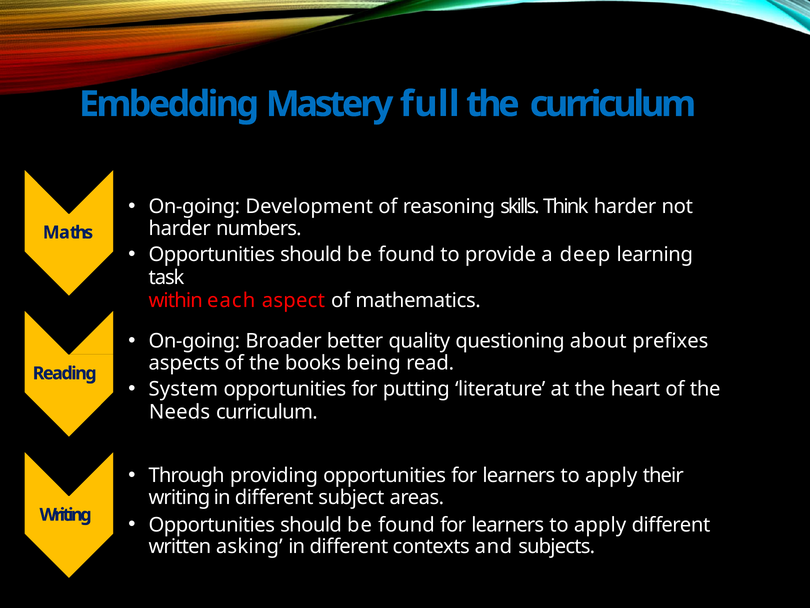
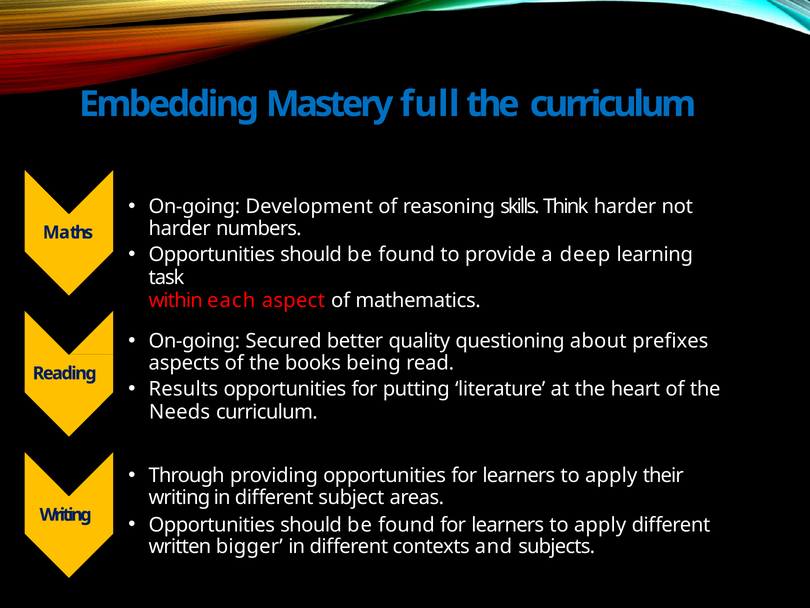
Broader: Broader -> Secured
System: System -> Results
asking: asking -> bigger
